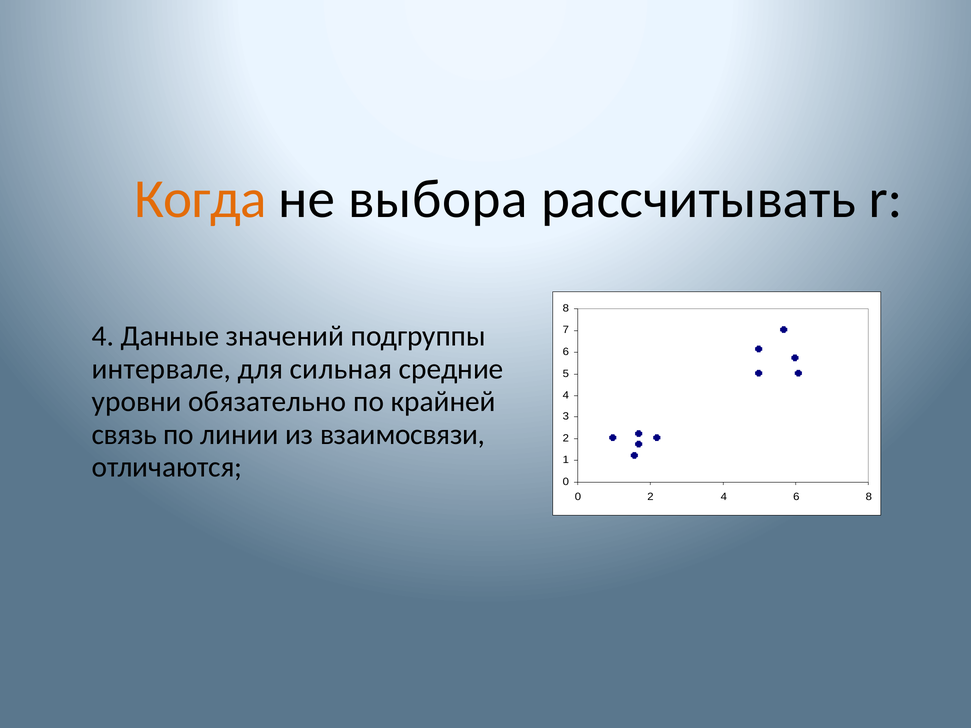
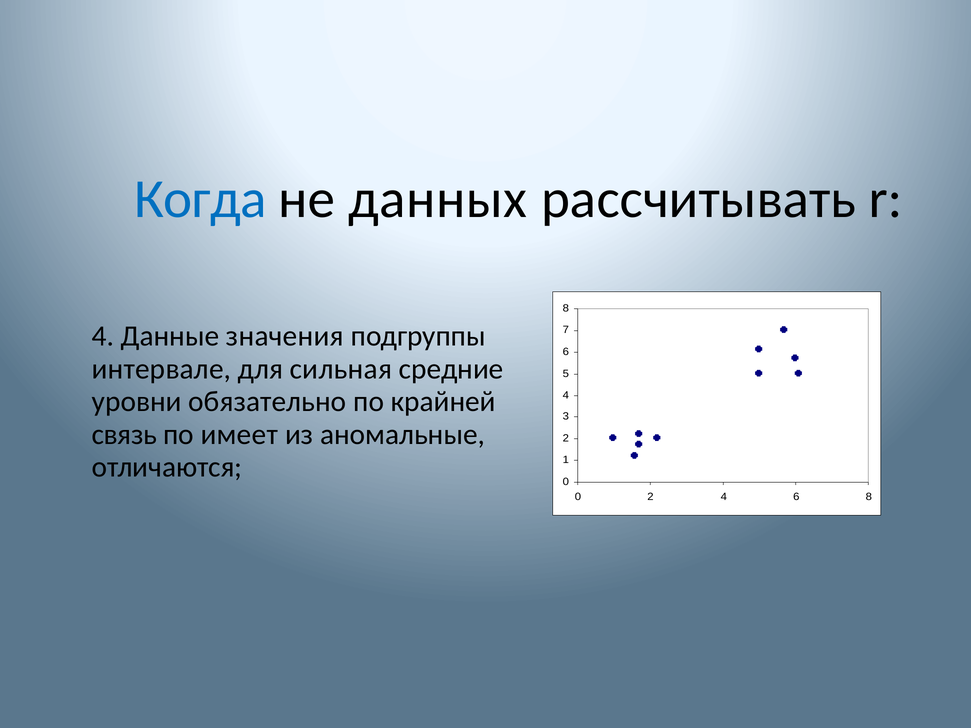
Когда colour: orange -> blue
выбора: выбора -> данных
значений: значений -> значения
линии: линии -> имеет
взаимосвязи: взаимосвязи -> аномальные
